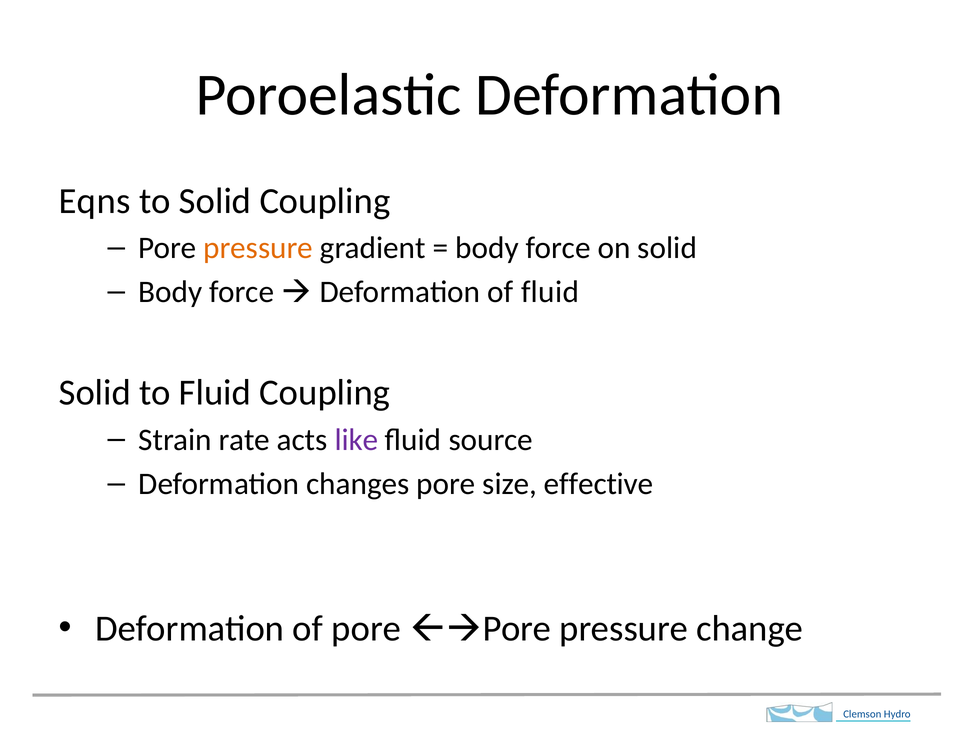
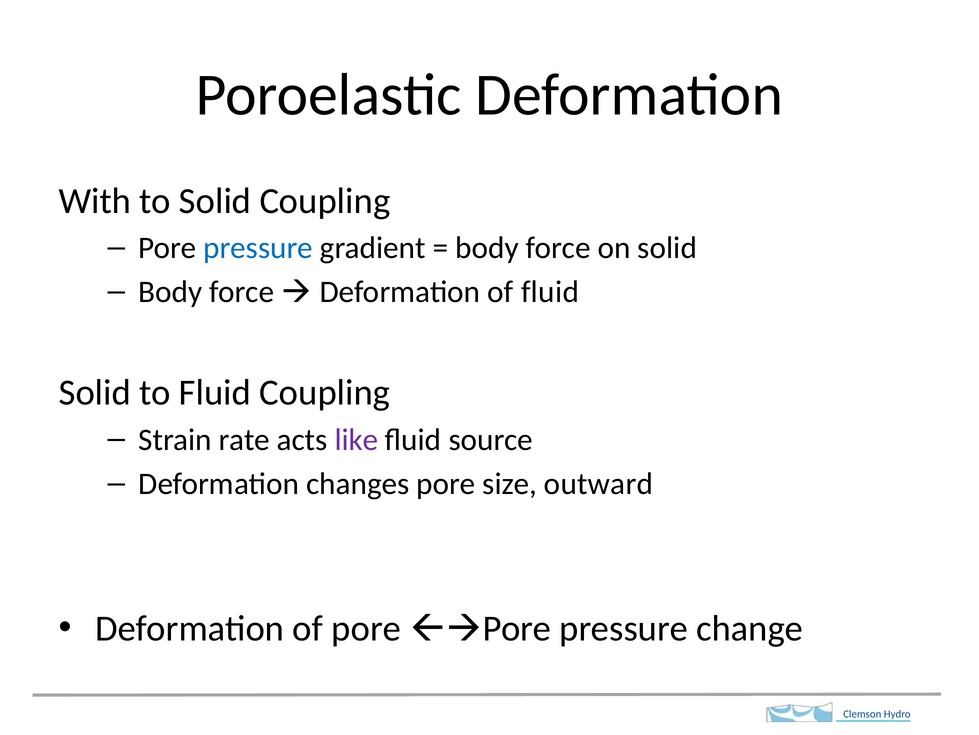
Eqns: Eqns -> With
pressure at (258, 248) colour: orange -> blue
effective: effective -> outward
